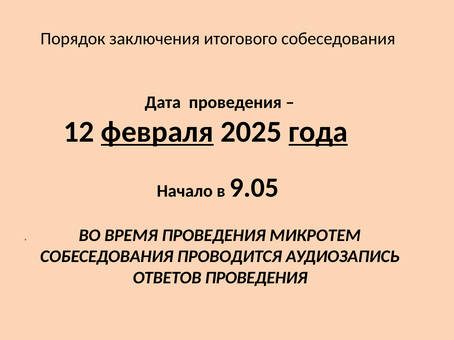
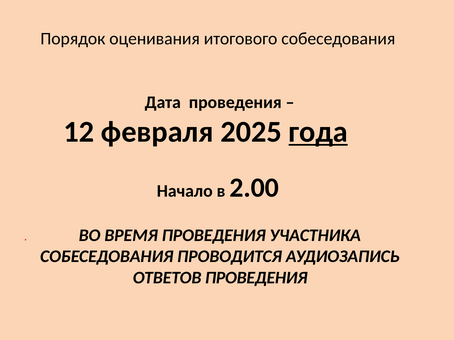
заключения: заключения -> оценивания
февраля underline: present -> none
9.05: 9.05 -> 2.00
МИКРОТЕМ: МИКРОТЕМ -> УЧАСТНИКА
